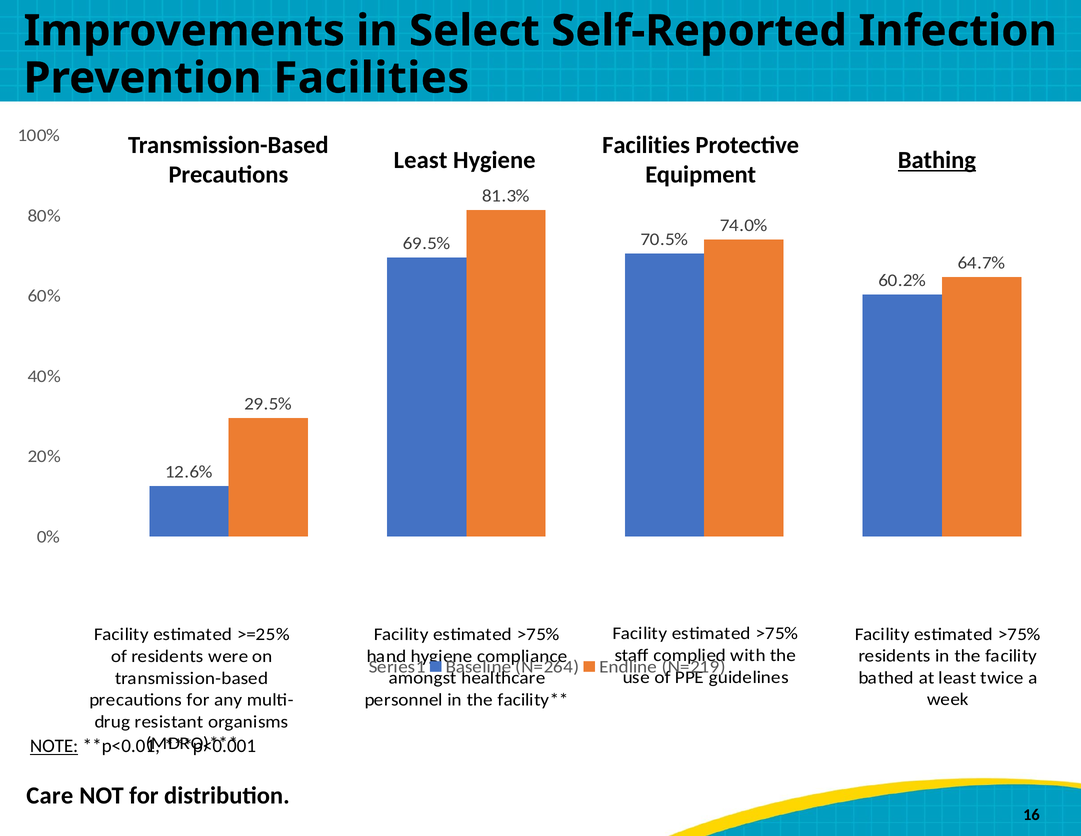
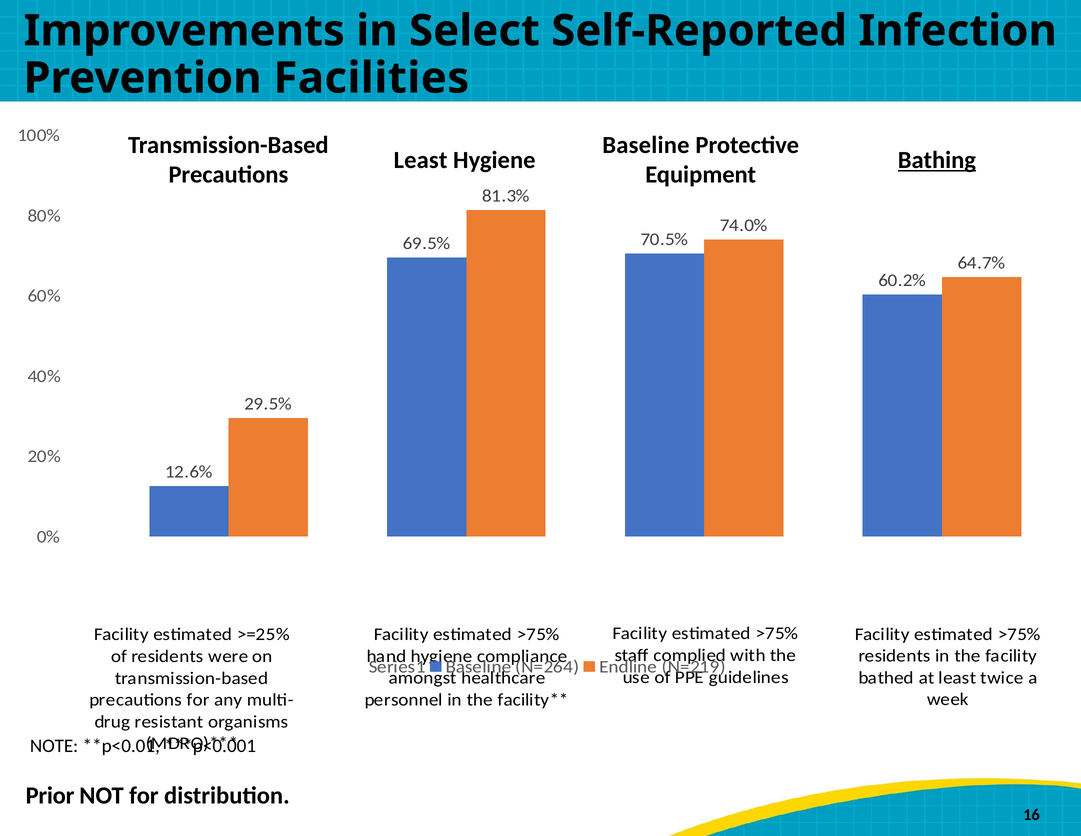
Facilities at (646, 145): Facilities -> Baseline
NOTE underline: present -> none
Care: Care -> Prior
